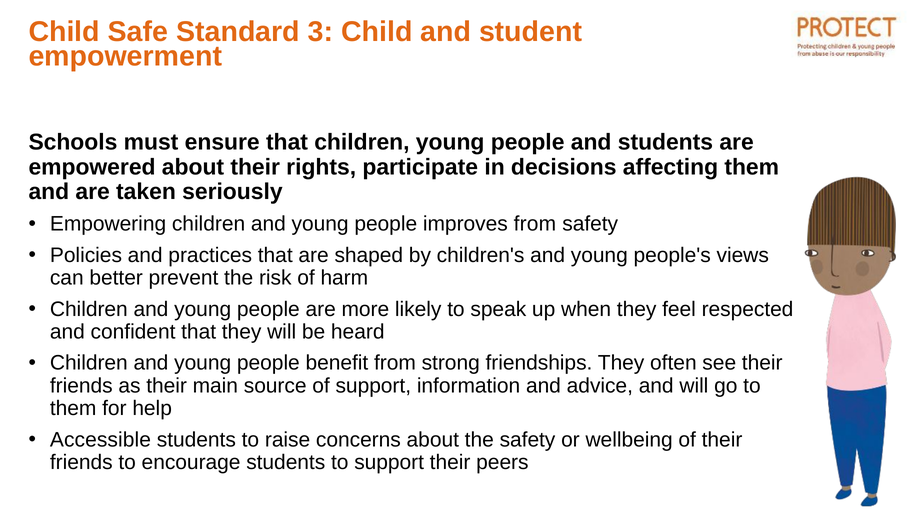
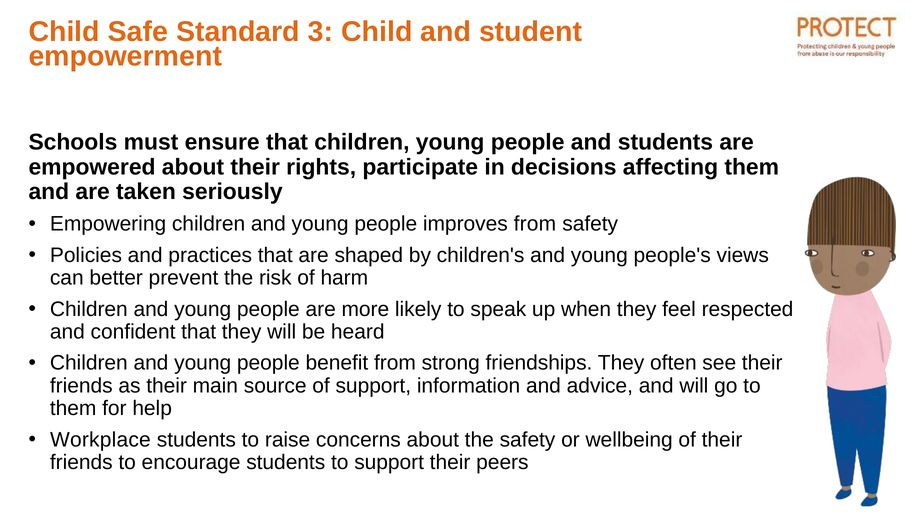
Accessible: Accessible -> Workplace
